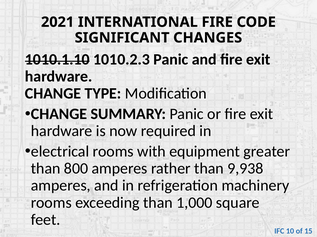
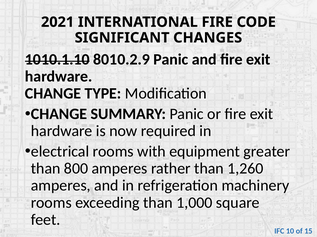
1010.2.3: 1010.2.3 -> 8010.2.9
9,938: 9,938 -> 1,260
